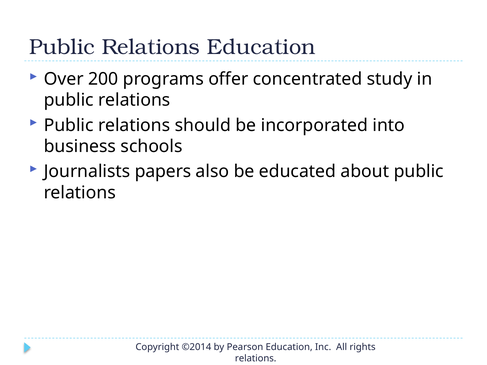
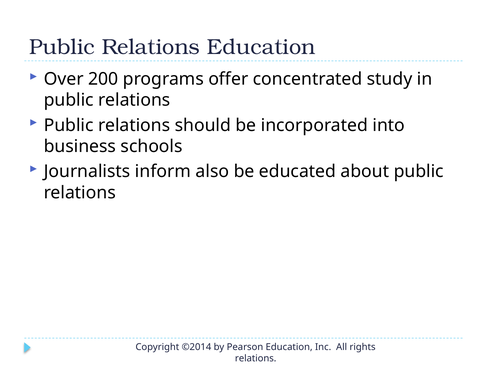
papers: papers -> inform
